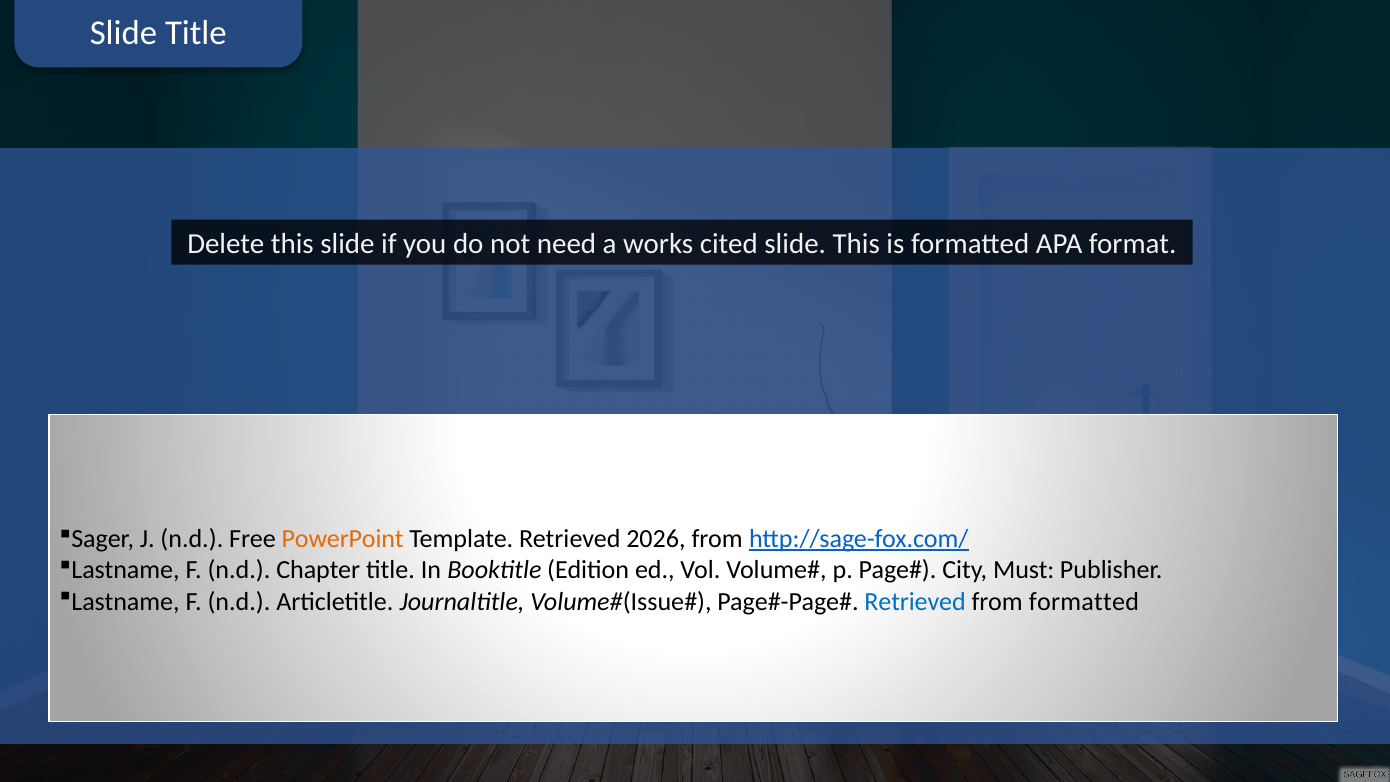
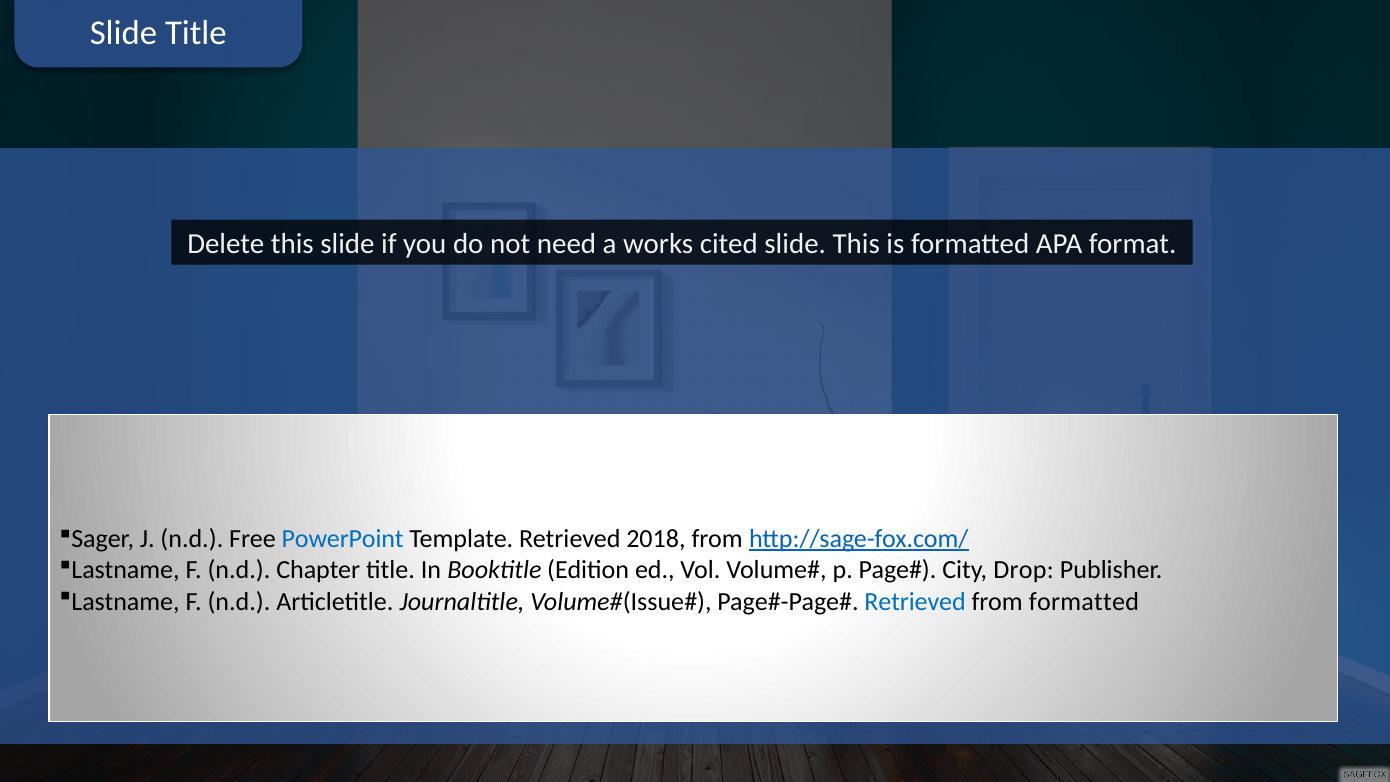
PowerPoint colour: orange -> blue
2026: 2026 -> 2018
Must: Must -> Drop
